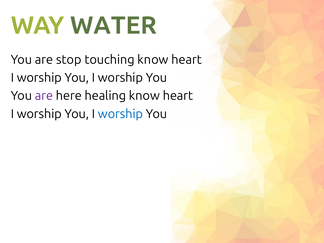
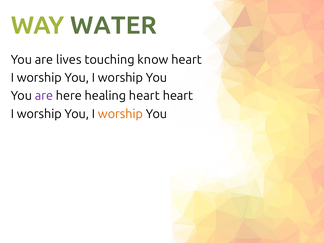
stop: stop -> lives
healing know: know -> heart
worship at (120, 114) colour: blue -> orange
